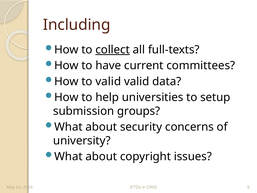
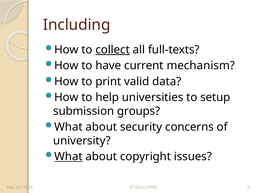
committees: committees -> mechanism
to valid: valid -> print
What at (68, 156) underline: none -> present
